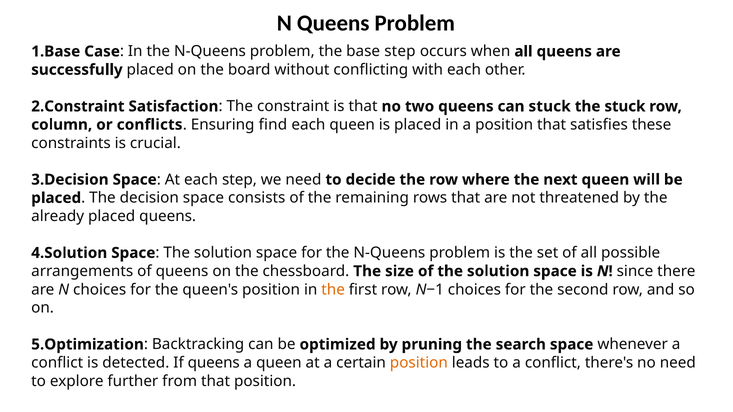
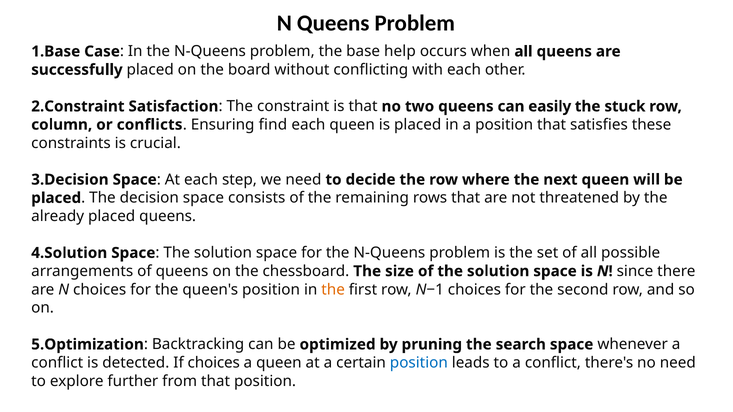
base step: step -> help
can stuck: stuck -> easily
If queens: queens -> choices
position at (419, 363) colour: orange -> blue
